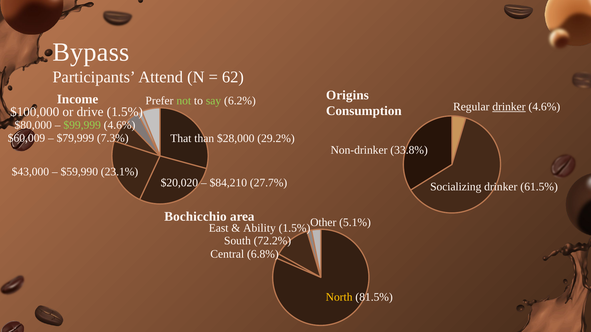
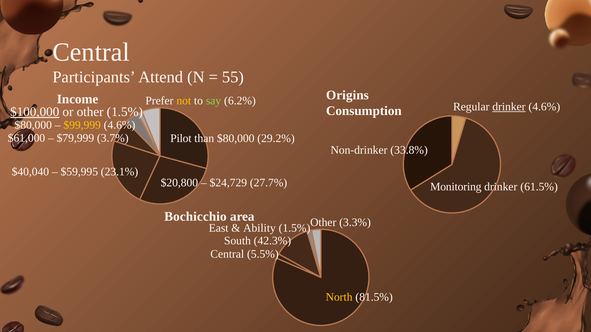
Bypass at (91, 52): Bypass -> Central
62: 62 -> 55
not colour: light green -> yellow
$100,000 underline: none -> present
or drive: drive -> other
$99,999 colour: light green -> yellow
$60,009: $60,009 -> $61,000
7.3%: 7.3% -> 3.7%
That: That -> Pilot
than $28,000: $28,000 -> $80,000
$43,000: $43,000 -> $40,040
$59,990: $59,990 -> $59,995
$20,020: $20,020 -> $20,800
$84,210: $84,210 -> $24,729
Socializing: Socializing -> Monitoring
5.1%: 5.1% -> 3.3%
72.2%: 72.2% -> 42.3%
6.8%: 6.8% -> 5.5%
